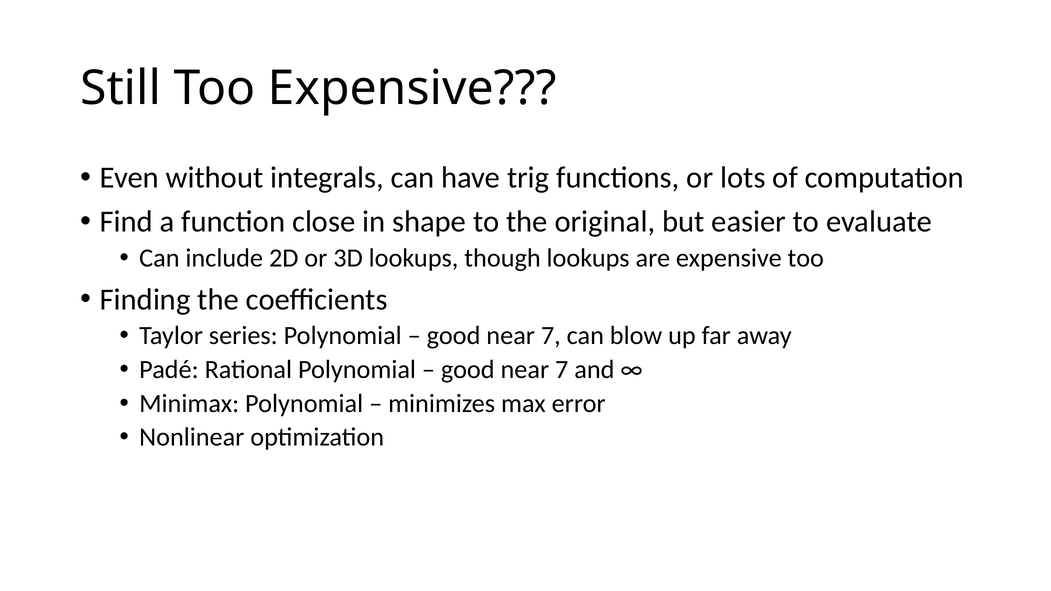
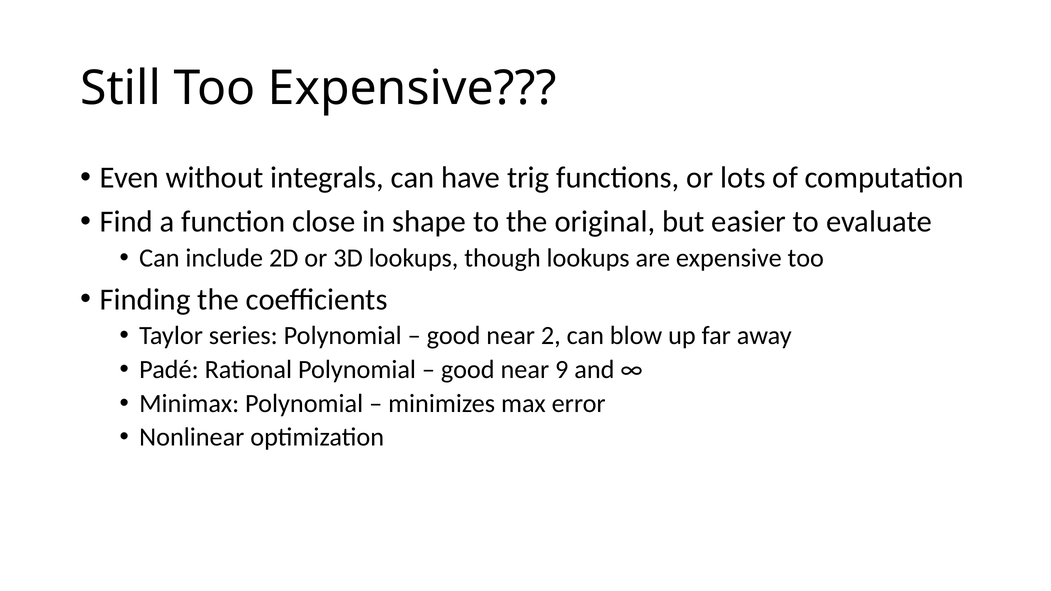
7 at (551, 336): 7 -> 2
7 at (562, 370): 7 -> 9
